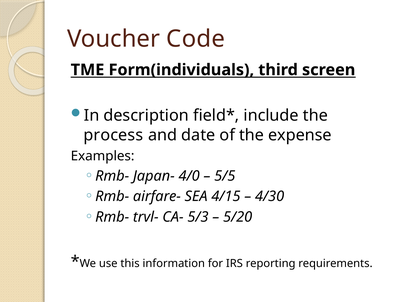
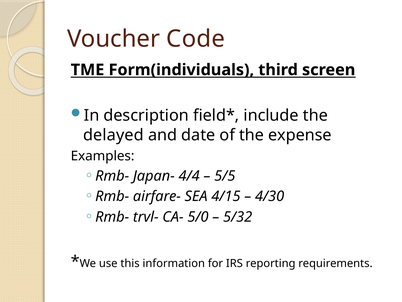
process: process -> delayed
4/0: 4/0 -> 4/4
5/3: 5/3 -> 5/0
5/20: 5/20 -> 5/32
